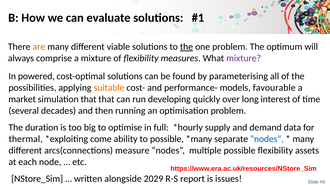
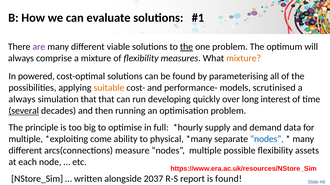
are colour: orange -> purple
mixture at (244, 58) colour: purple -> orange
favourable: favourable -> scrutinised
market at (22, 100): market -> always
several underline: none -> present
duration: duration -> principle
thermal at (26, 139): thermal -> multiple
to possible: possible -> physical
2029: 2029 -> 2037
is issues: issues -> found
